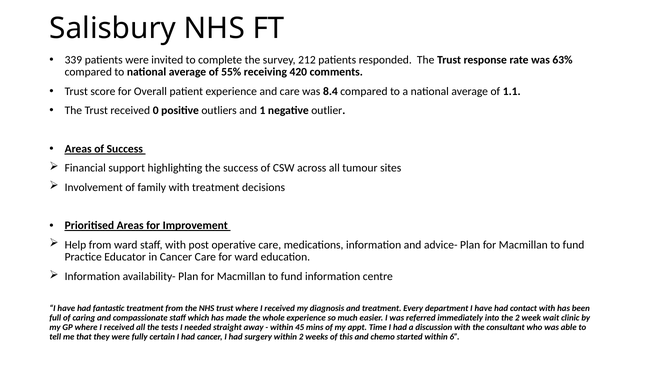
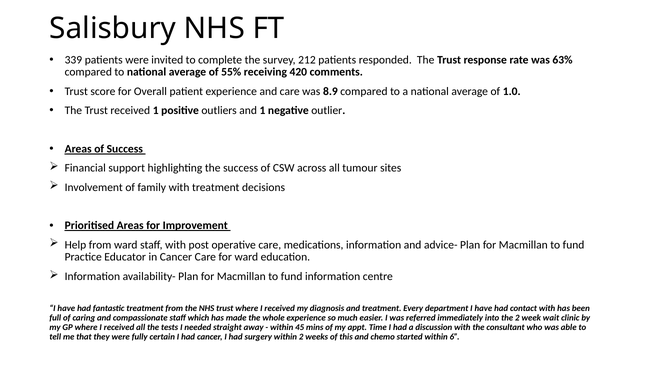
8.4: 8.4 -> 8.9
1.1: 1.1 -> 1.0
received 0: 0 -> 1
